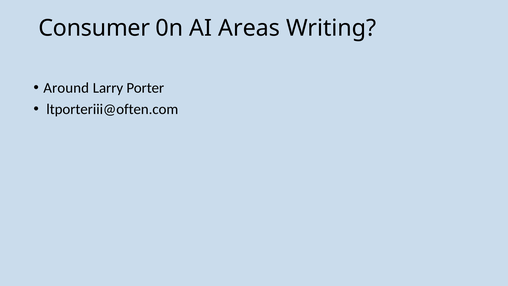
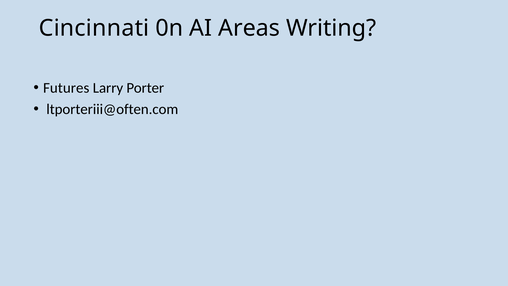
Consumer: Consumer -> Cincinnati
Around: Around -> Futures
